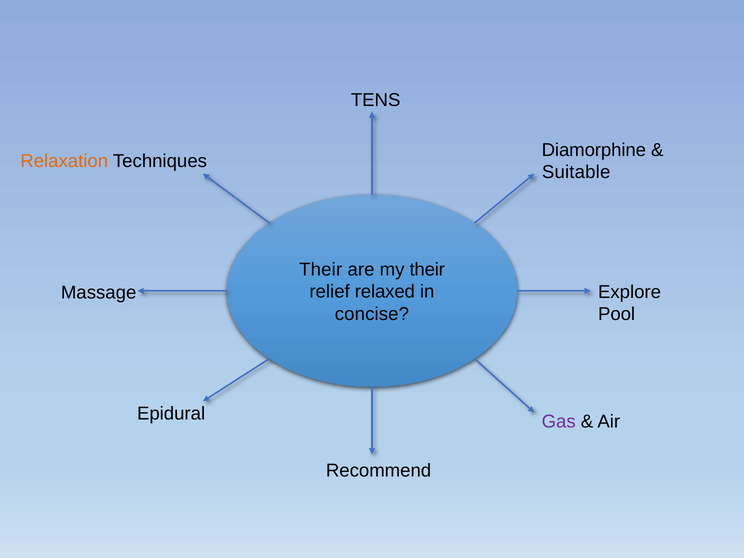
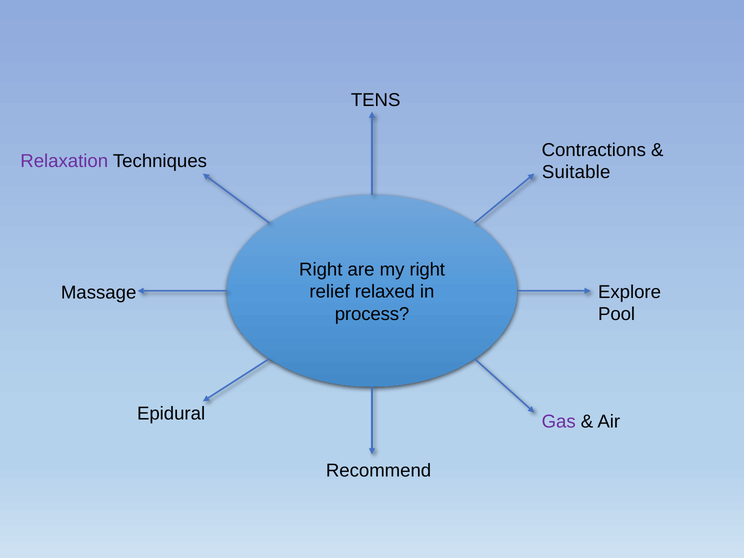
Diamorphine: Diamorphine -> Contractions
Relaxation colour: orange -> purple
Their at (321, 269): Their -> Right
my their: their -> right
concise: concise -> process
